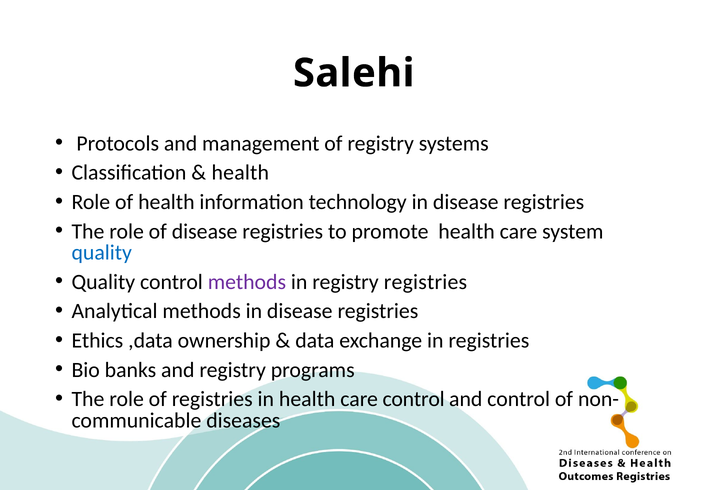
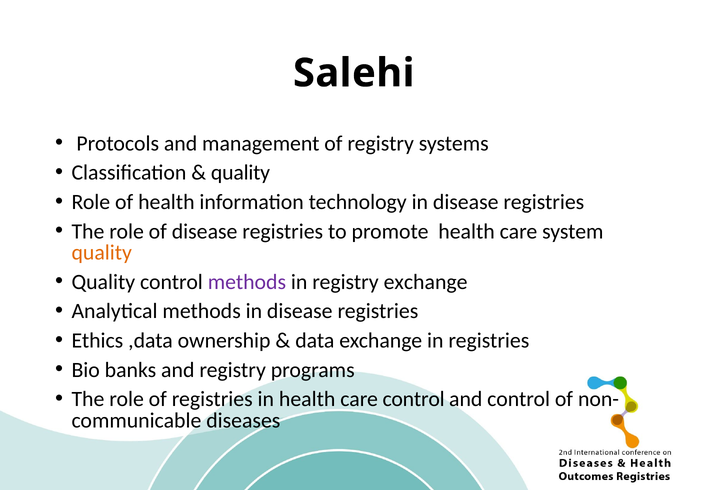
health at (240, 173): health -> quality
quality at (102, 253) colour: blue -> orange
registry registries: registries -> exchange
